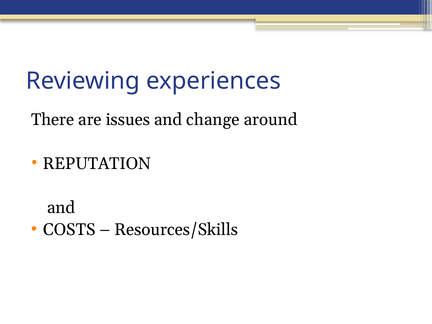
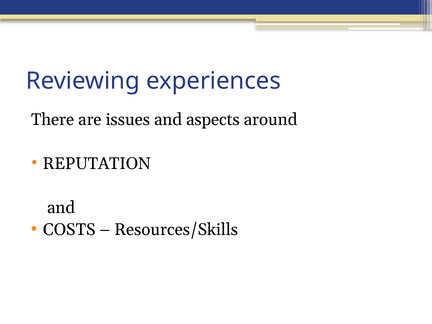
change: change -> aspects
